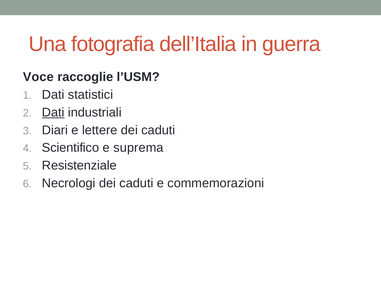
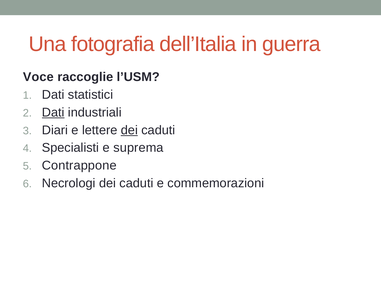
dei at (129, 130) underline: none -> present
Scientifico: Scientifico -> Specialisti
Resistenziale: Resistenziale -> Contrappone
